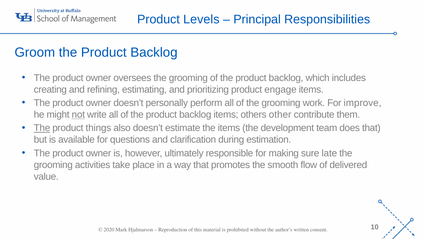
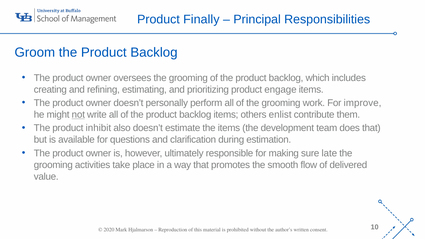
Levels: Levels -> Finally
other: other -> enlist
The at (42, 128) underline: present -> none
things: things -> inhibit
